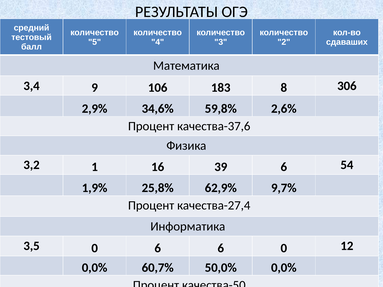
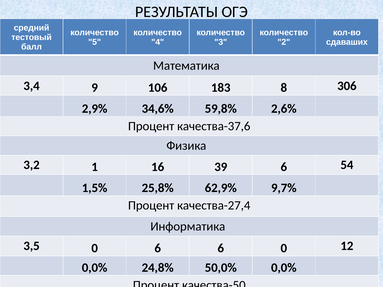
1,9%: 1,9% -> 1,5%
60,7%: 60,7% -> 24,8%
